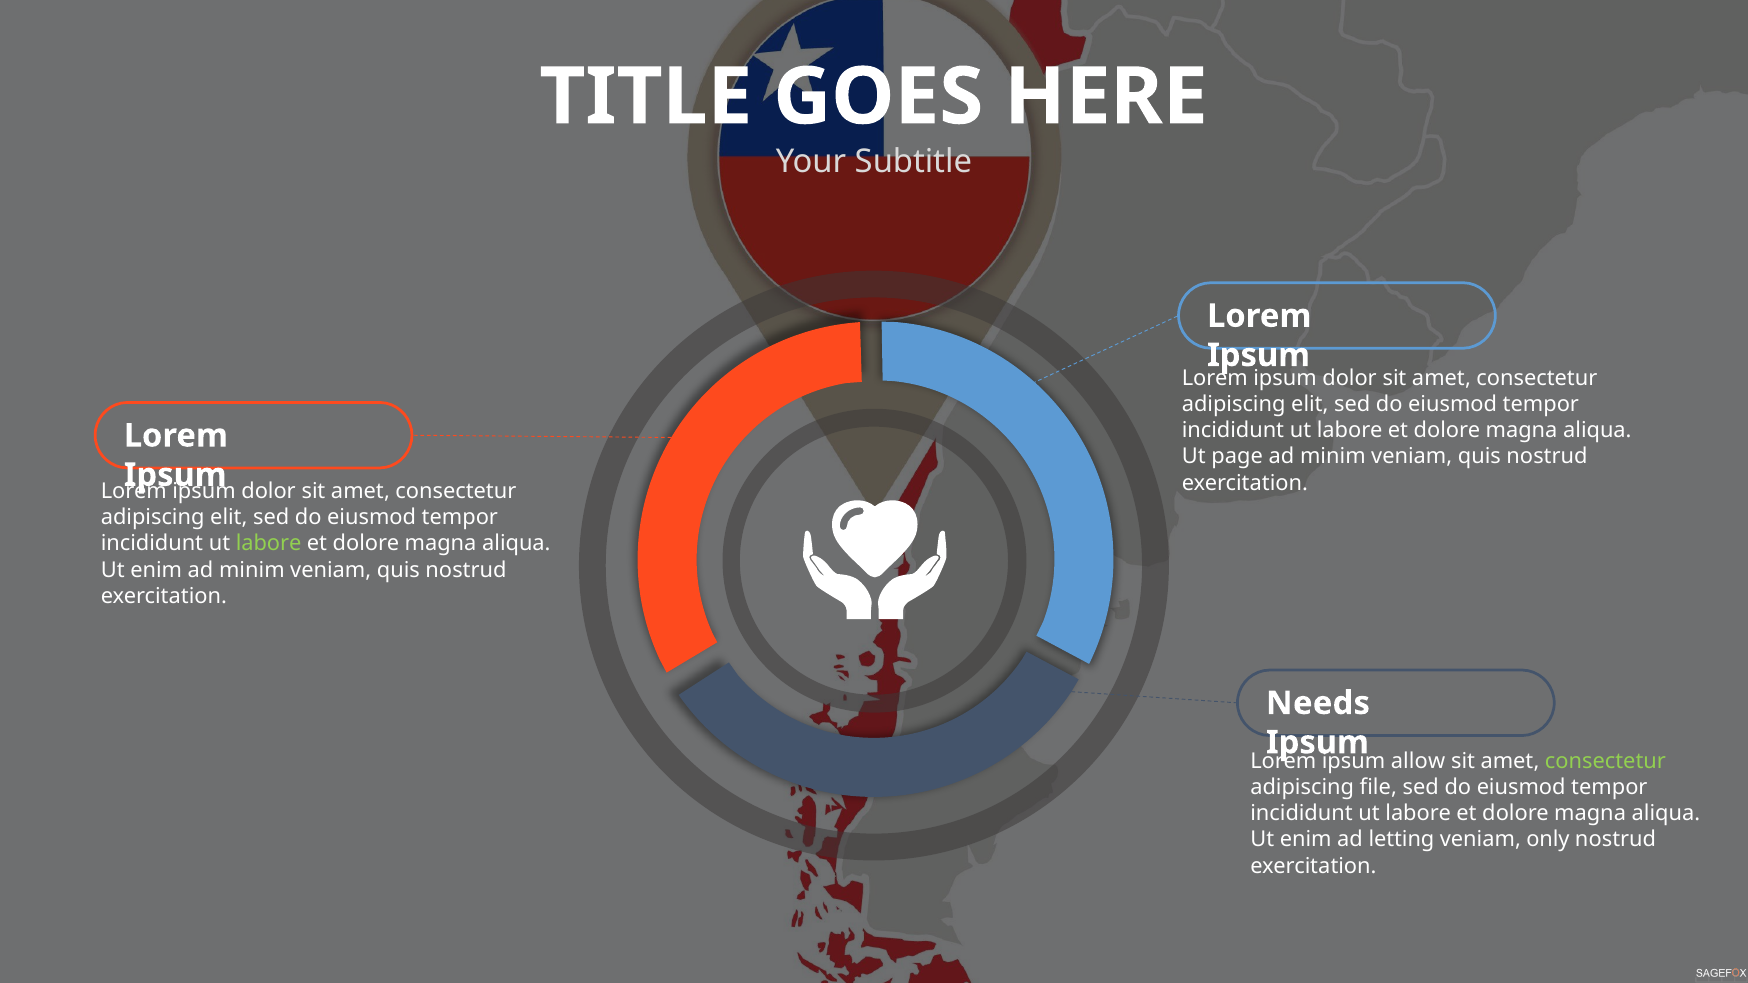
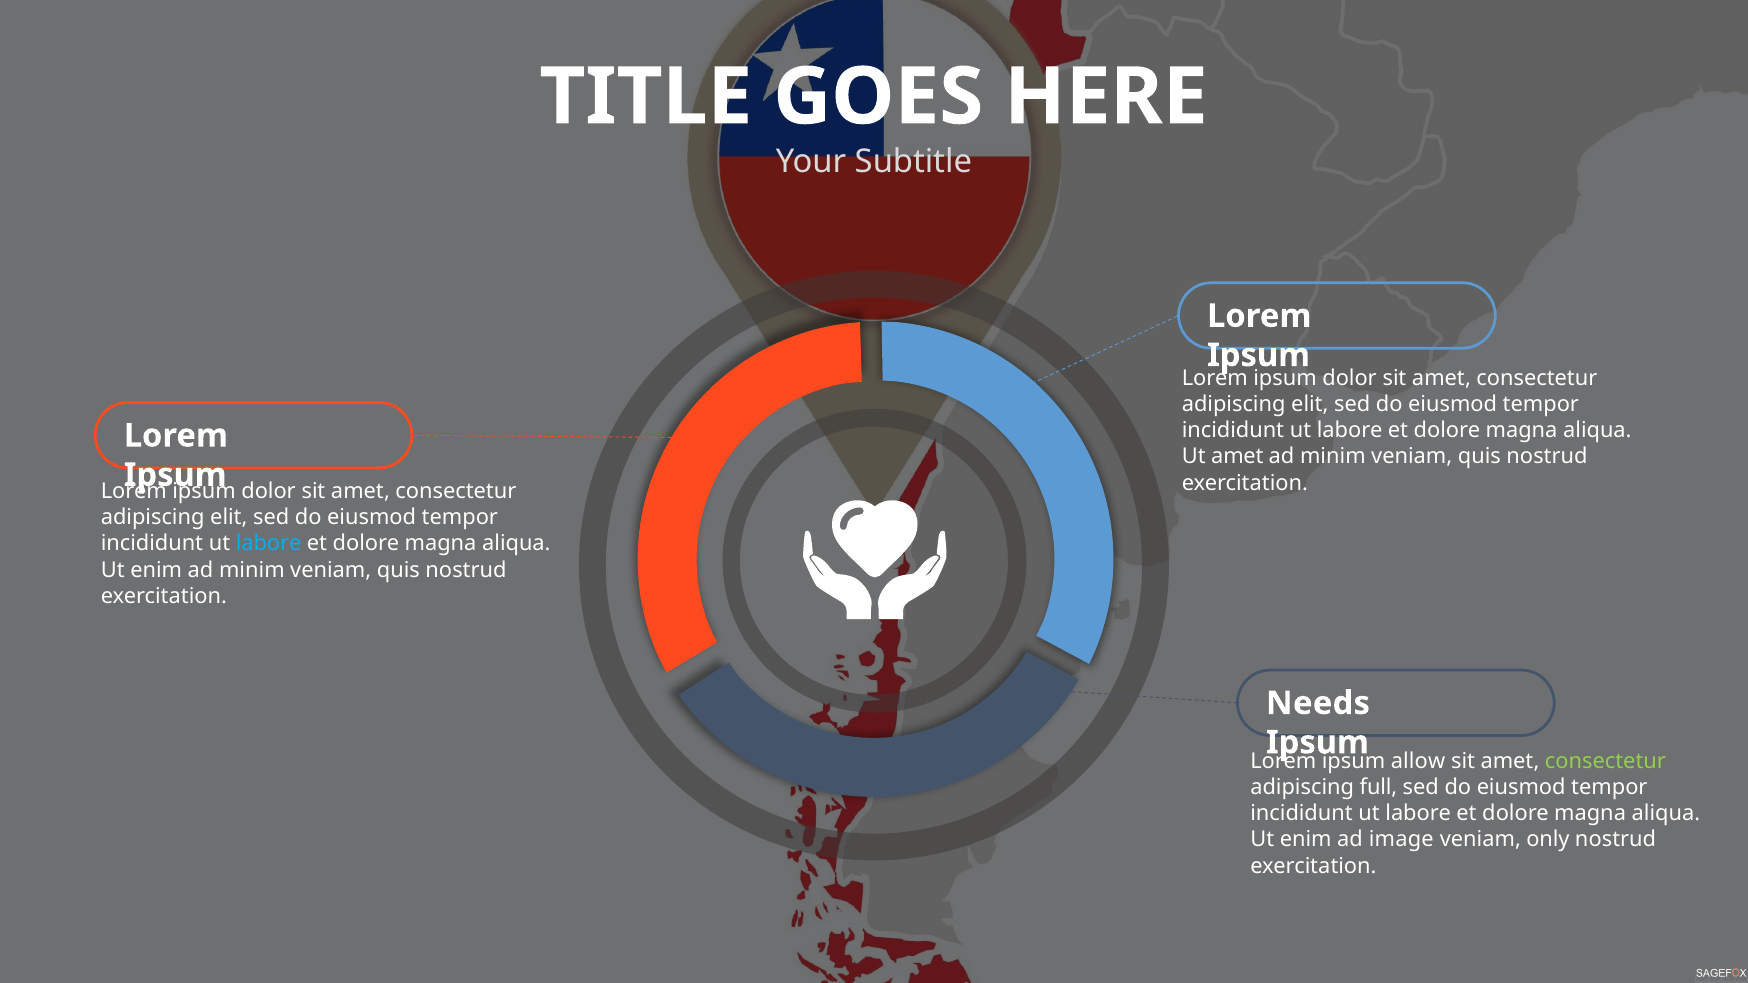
Ut page: page -> amet
labore at (269, 544) colour: light green -> light blue
file: file -> full
letting: letting -> image
